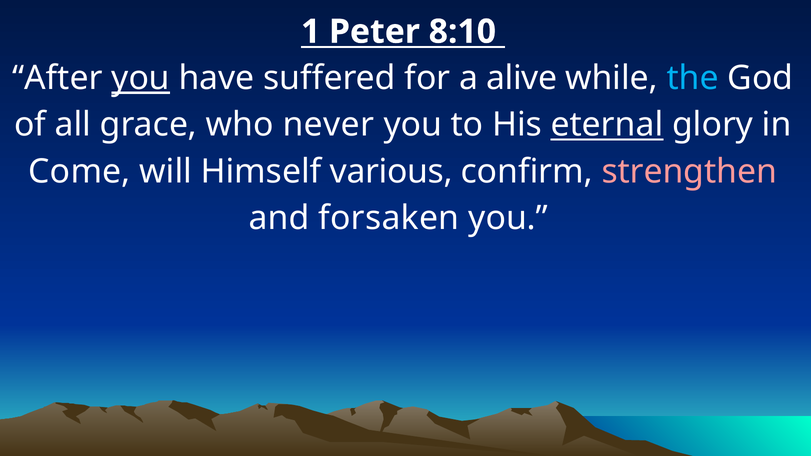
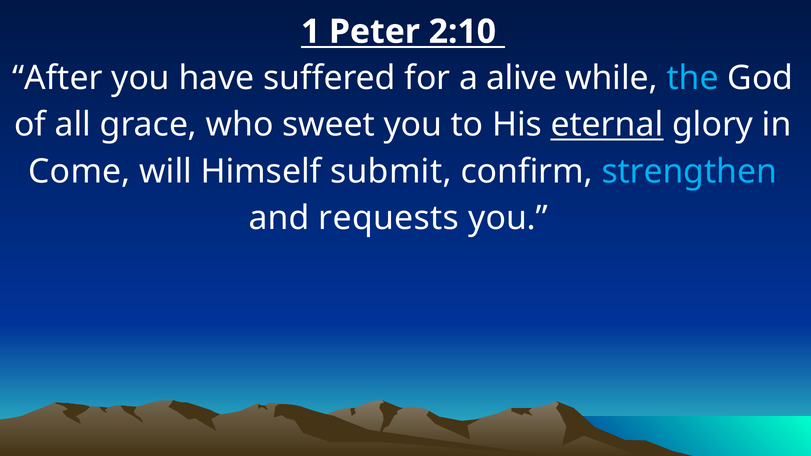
8:10: 8:10 -> 2:10
you at (141, 78) underline: present -> none
never: never -> sweet
various: various -> submit
strengthen colour: pink -> light blue
forsaken: forsaken -> requests
